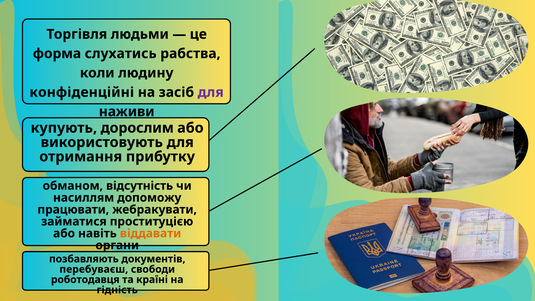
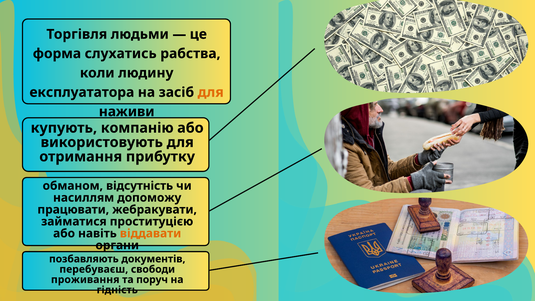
конфіденційні: конфіденційні -> експлуататора
для at (211, 92) colour: purple -> orange
дорослим: дорослим -> компанію
роботодавця: роботодавця -> проживання
країні: країні -> поруч
